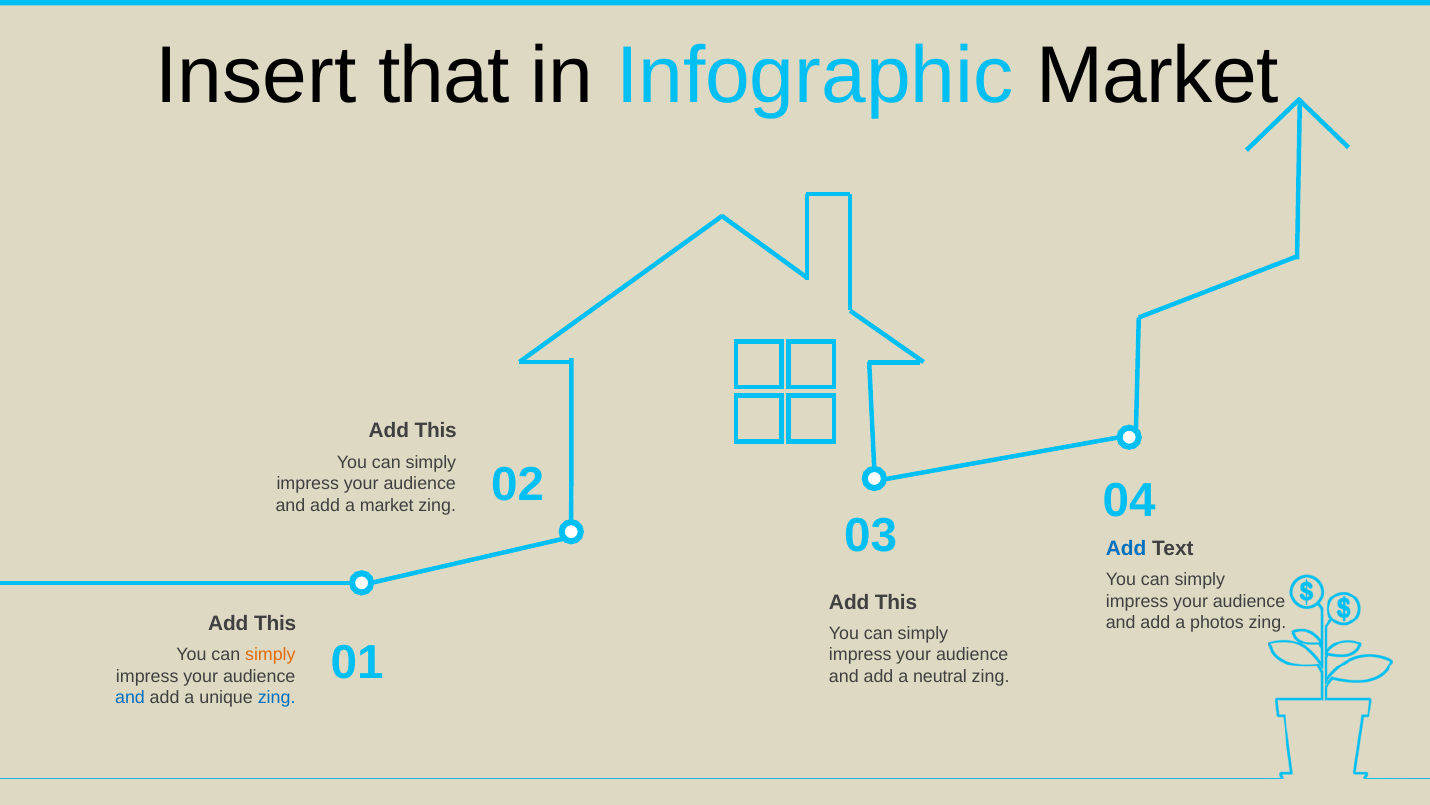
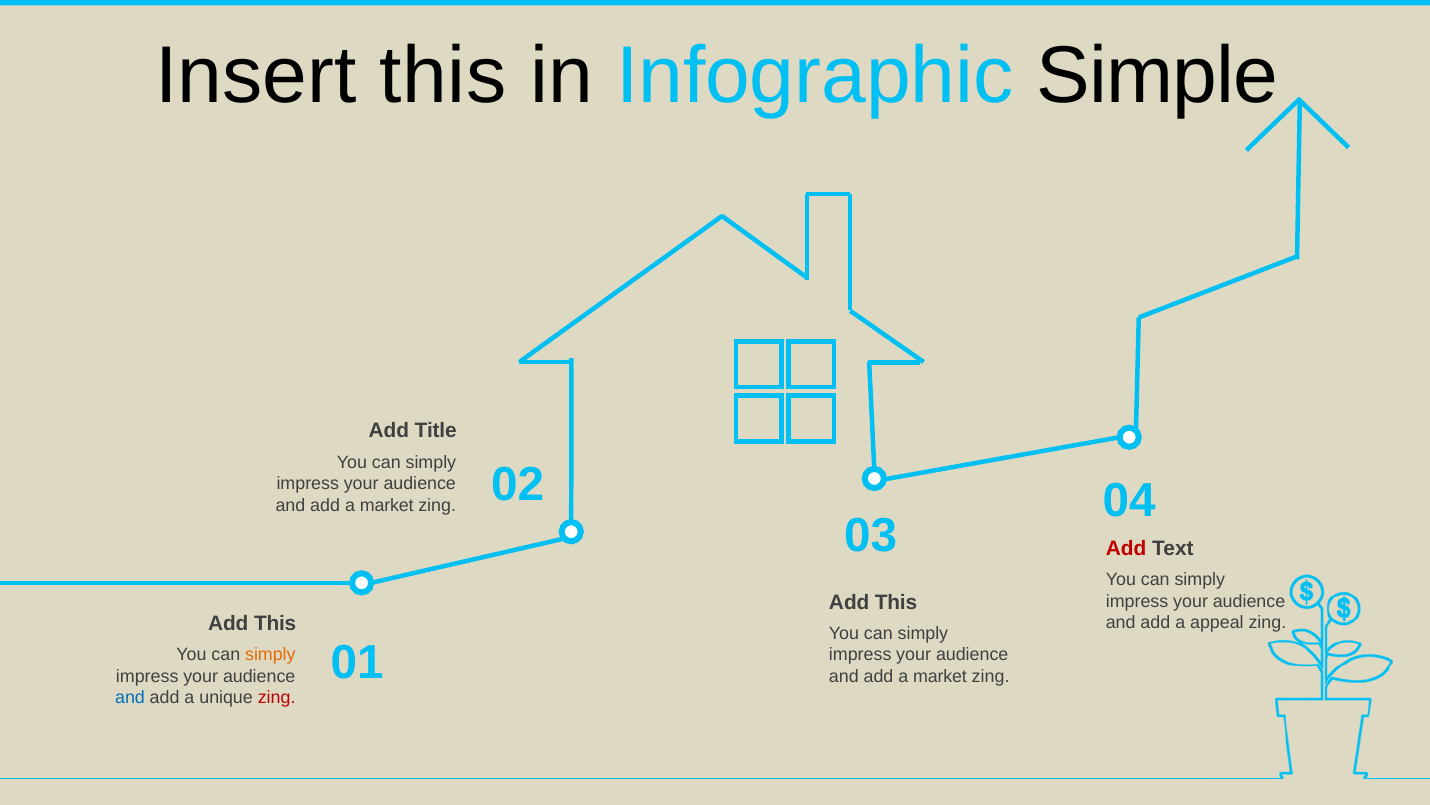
Insert that: that -> this
Infographic Market: Market -> Simple
This at (436, 431): This -> Title
Add at (1126, 548) colour: blue -> red
photos: photos -> appeal
neutral at (940, 676): neutral -> market
zing at (277, 697) colour: blue -> red
